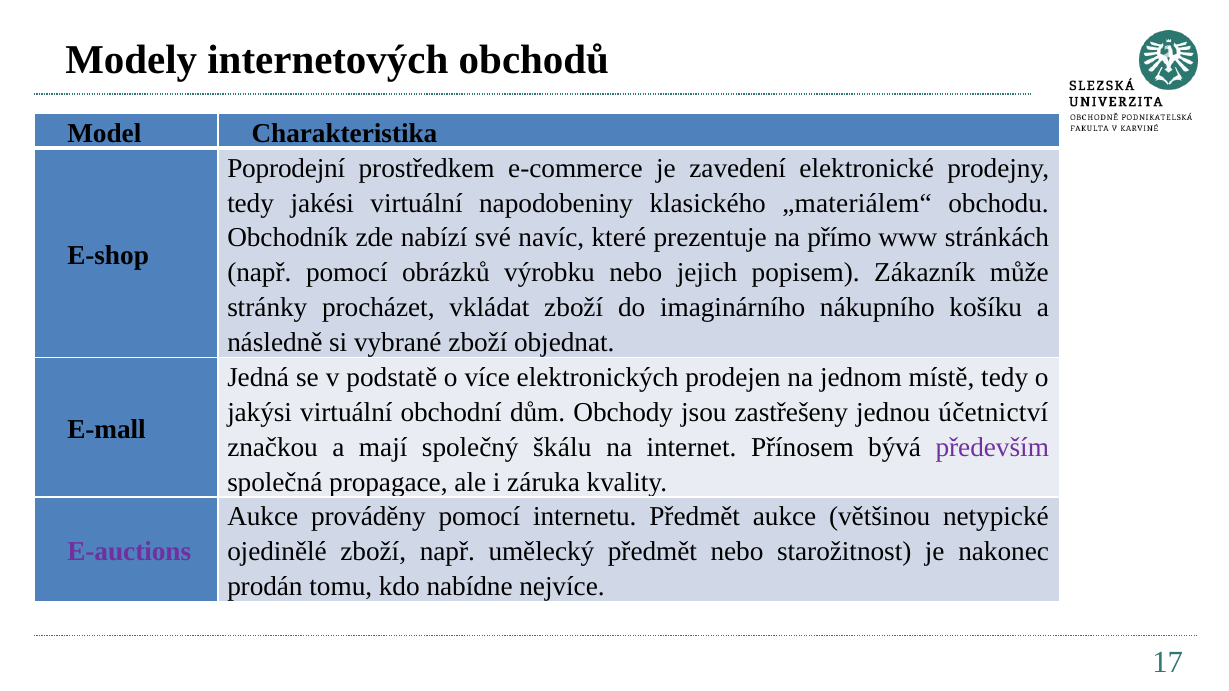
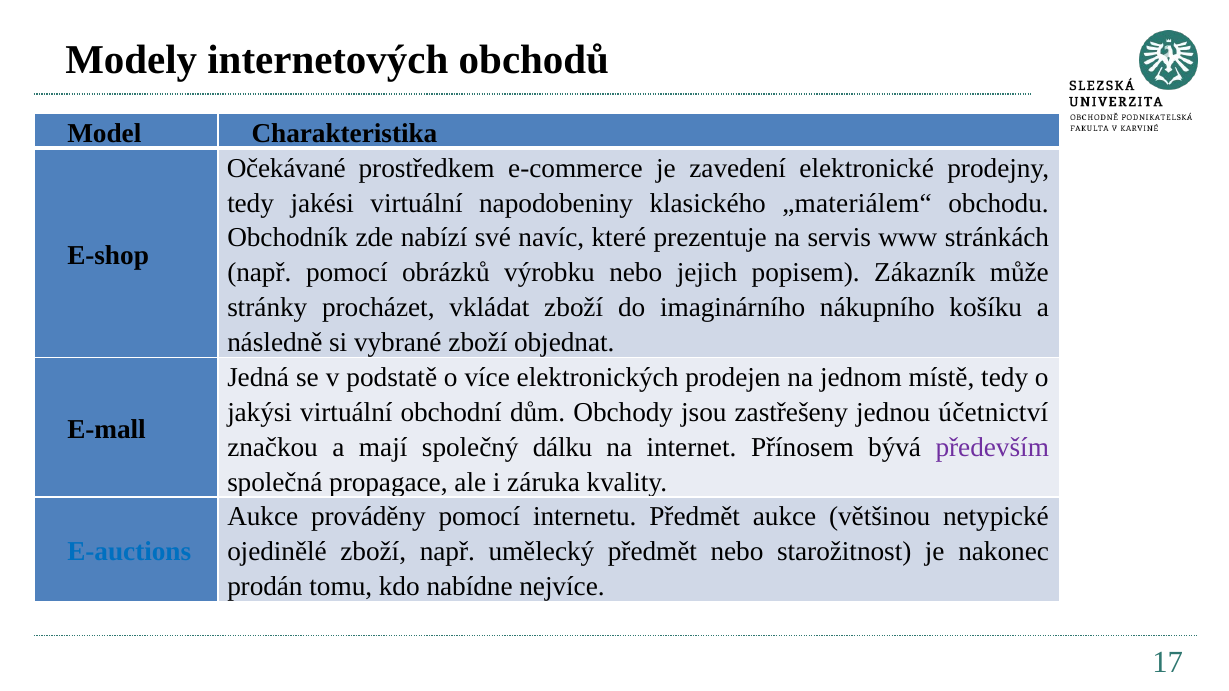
Poprodejní: Poprodejní -> Očekávané
přímo: přímo -> servis
škálu: škálu -> dálku
E-auctions colour: purple -> blue
